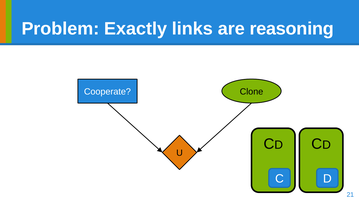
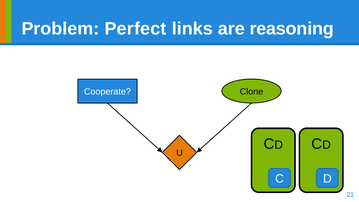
Exactly: Exactly -> Perfect
